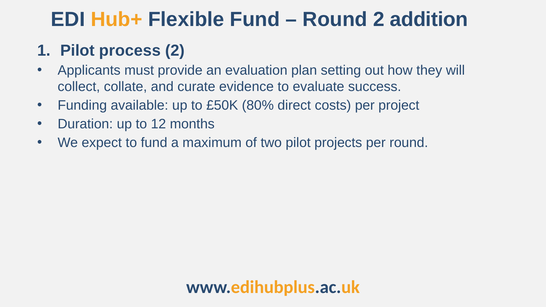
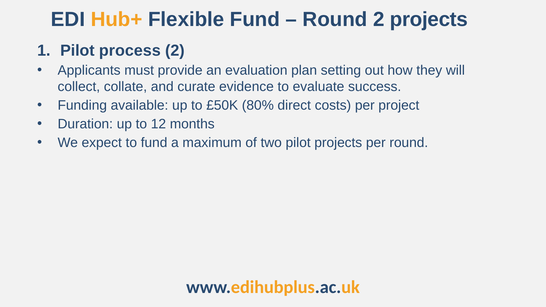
2 addition: addition -> projects
